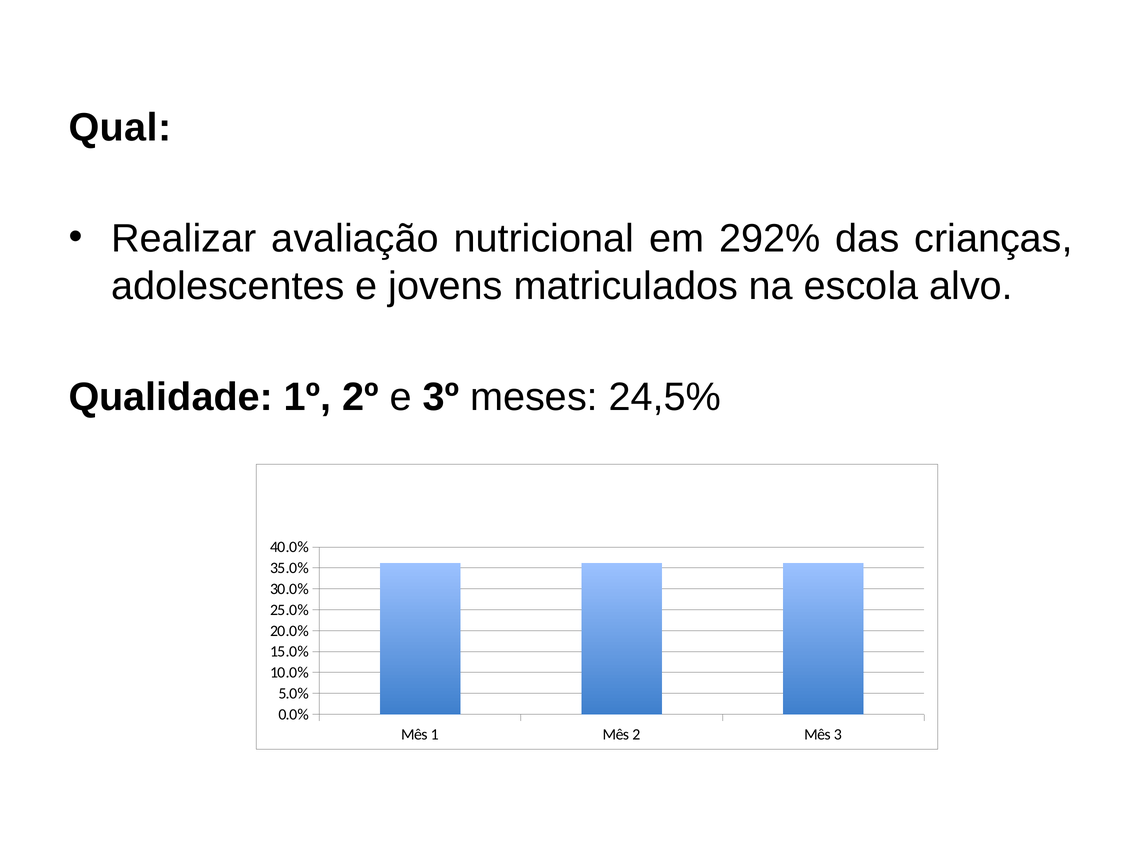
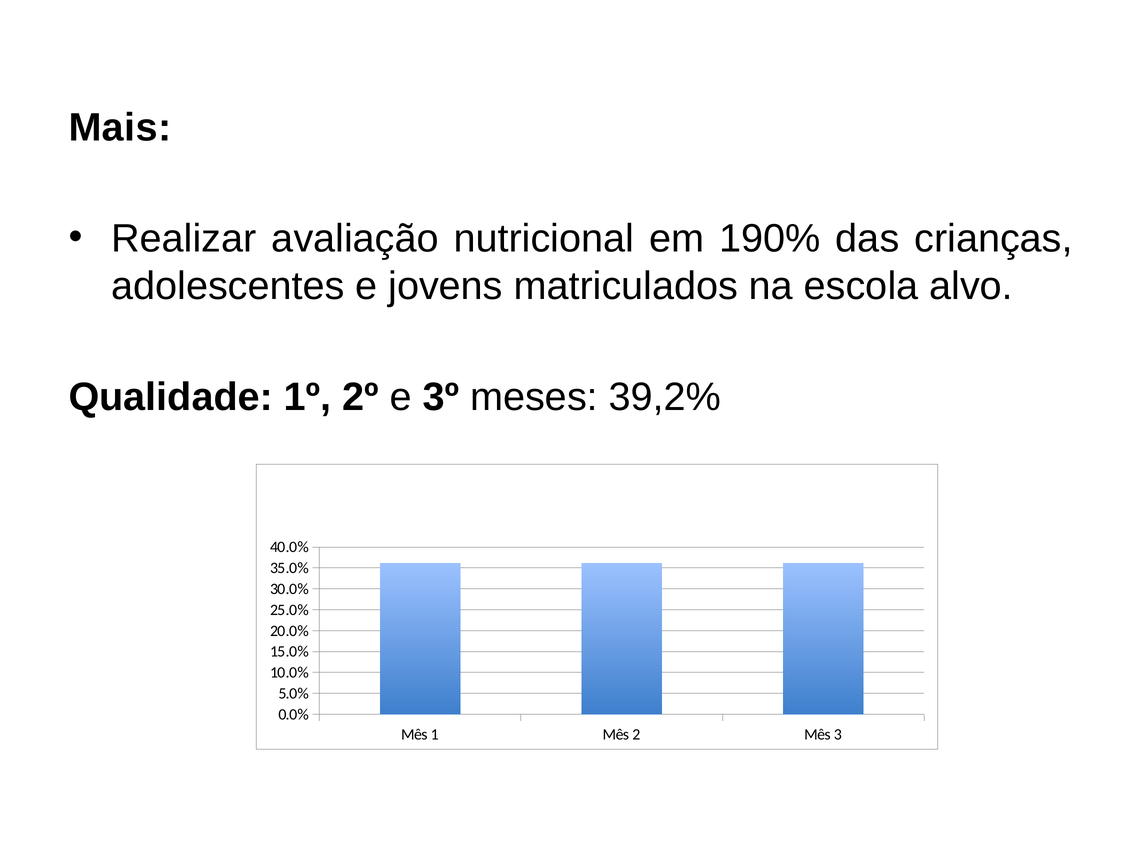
Qual: Qual -> Mais
292%: 292% -> 190%
24,5%: 24,5% -> 39,2%
